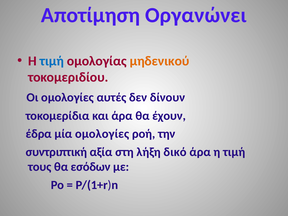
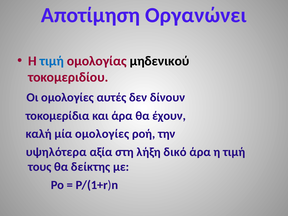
μηδενικού colour: orange -> black
έδρα: έδρα -> καλή
συντριπτική: συντριπτική -> υψηλότερα
εσόδων: εσόδων -> δείκτης
